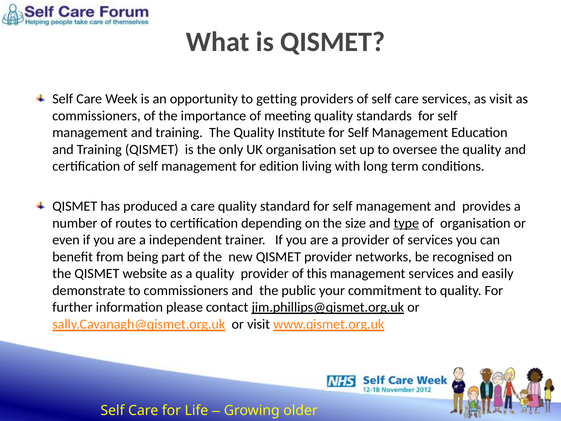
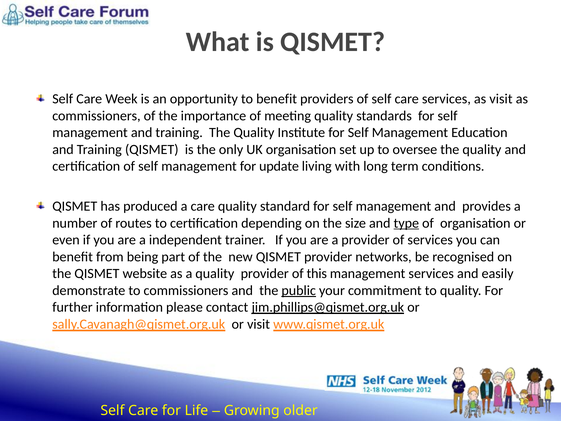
to getting: getting -> benefit
edition: edition -> update
public underline: none -> present
